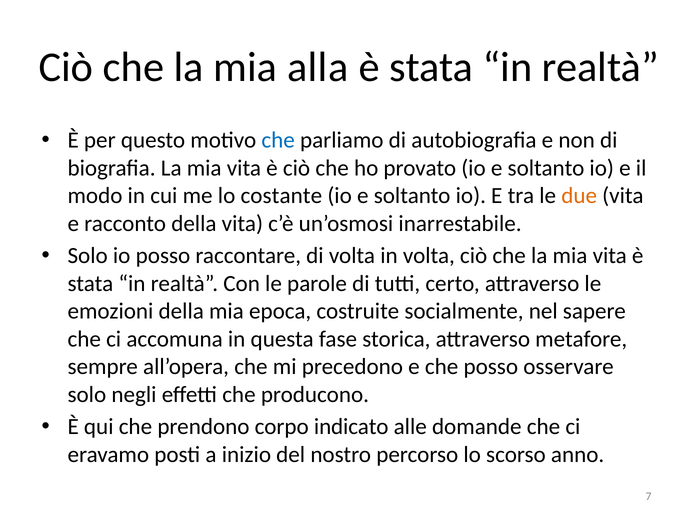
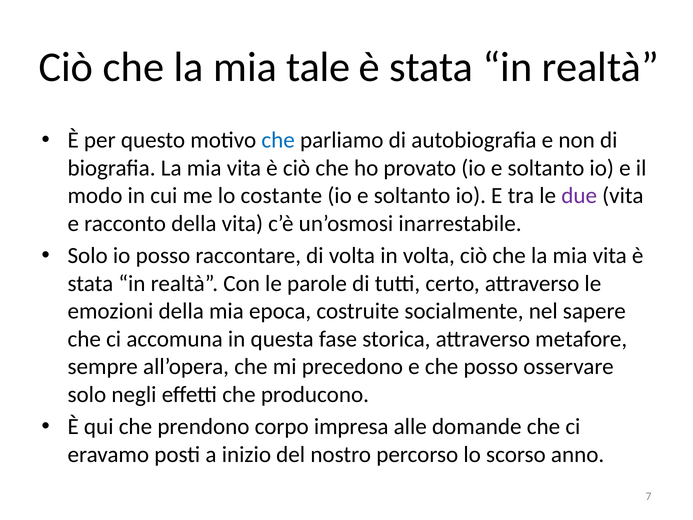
alla: alla -> tale
due colour: orange -> purple
indicato: indicato -> impresa
